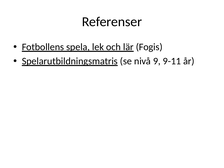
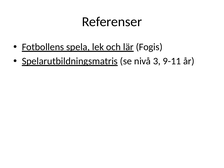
9: 9 -> 3
